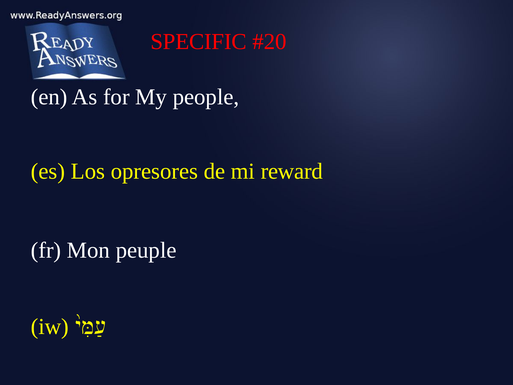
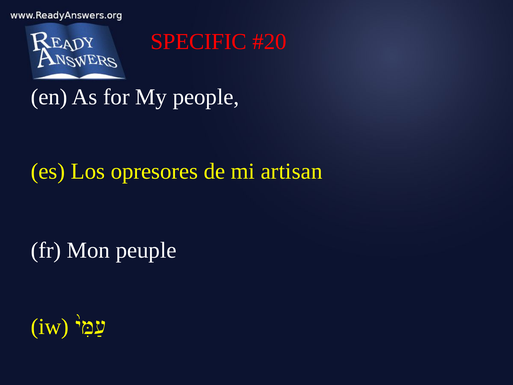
reward: reward -> artisan
